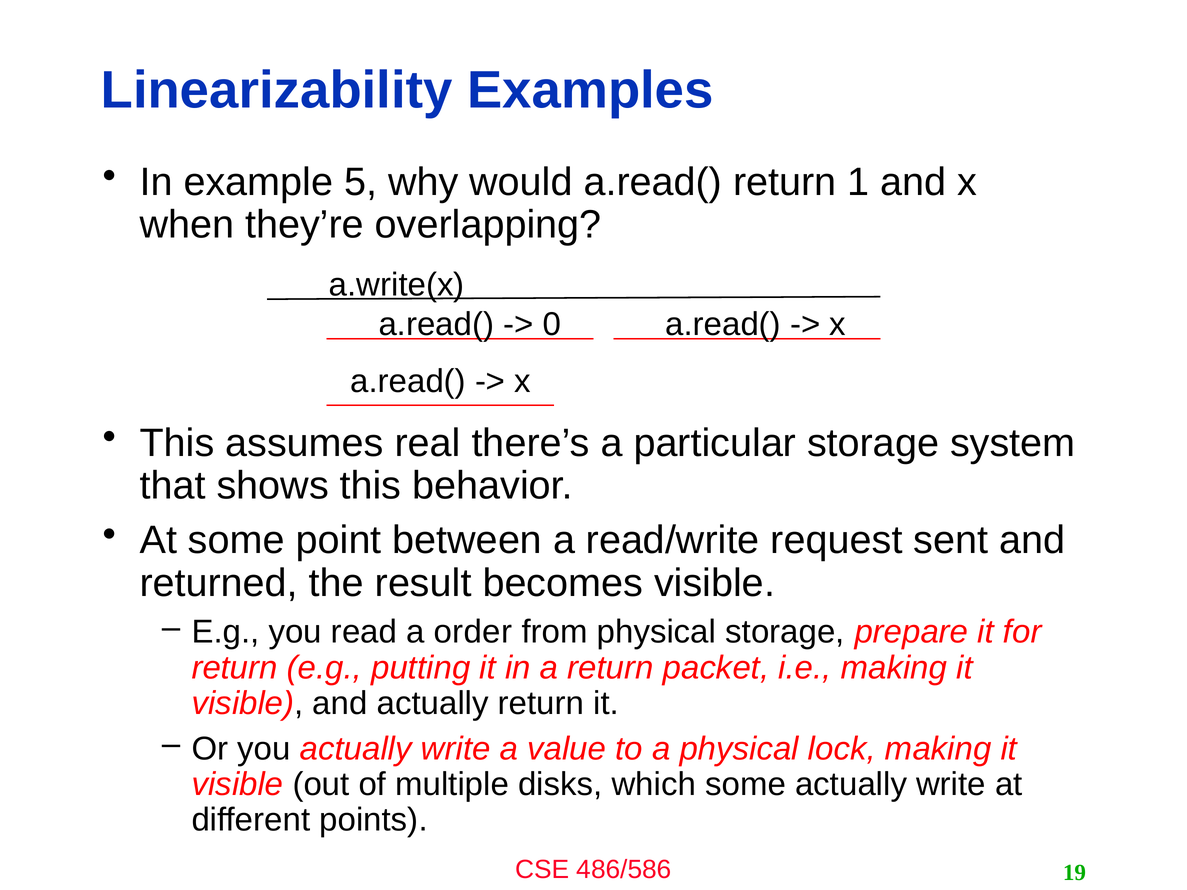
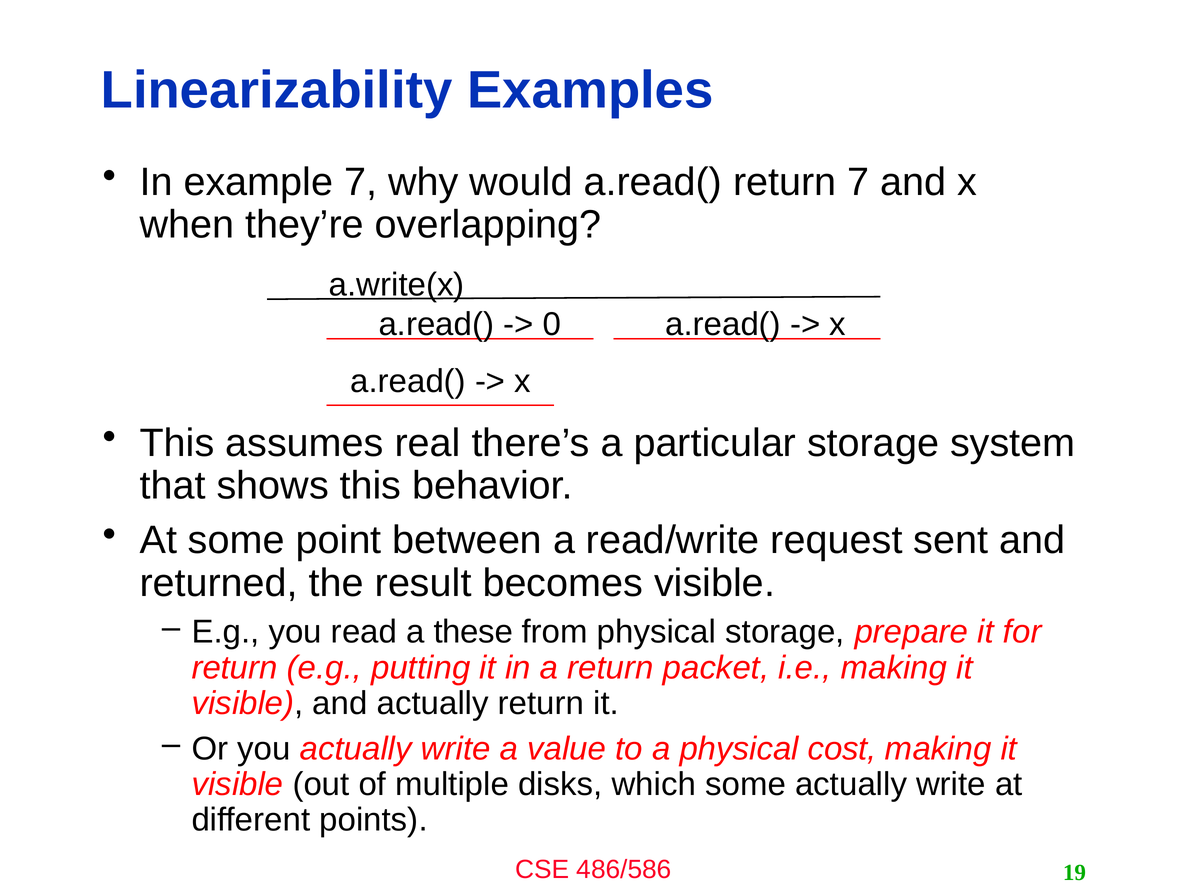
example 5: 5 -> 7
return 1: 1 -> 7
order: order -> these
lock: lock -> cost
